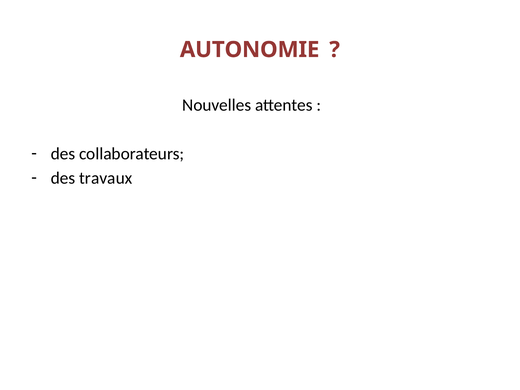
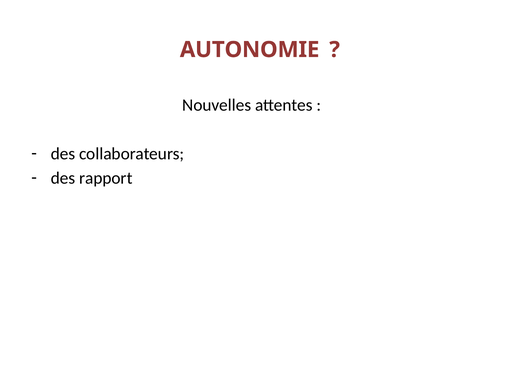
travaux: travaux -> rapport
